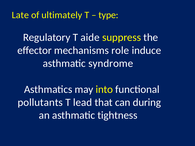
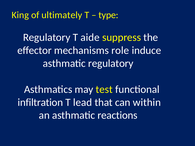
Late: Late -> King
asthmatic syndrome: syndrome -> regulatory
into: into -> test
pollutants: pollutants -> infiltration
during: during -> within
tightness: tightness -> reactions
